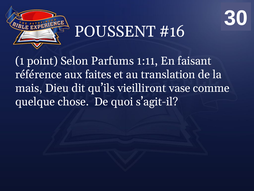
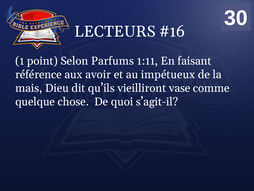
POUSSENT: POUSSENT -> LECTEURS
faites: faites -> avoir
translation: translation -> impétueux
